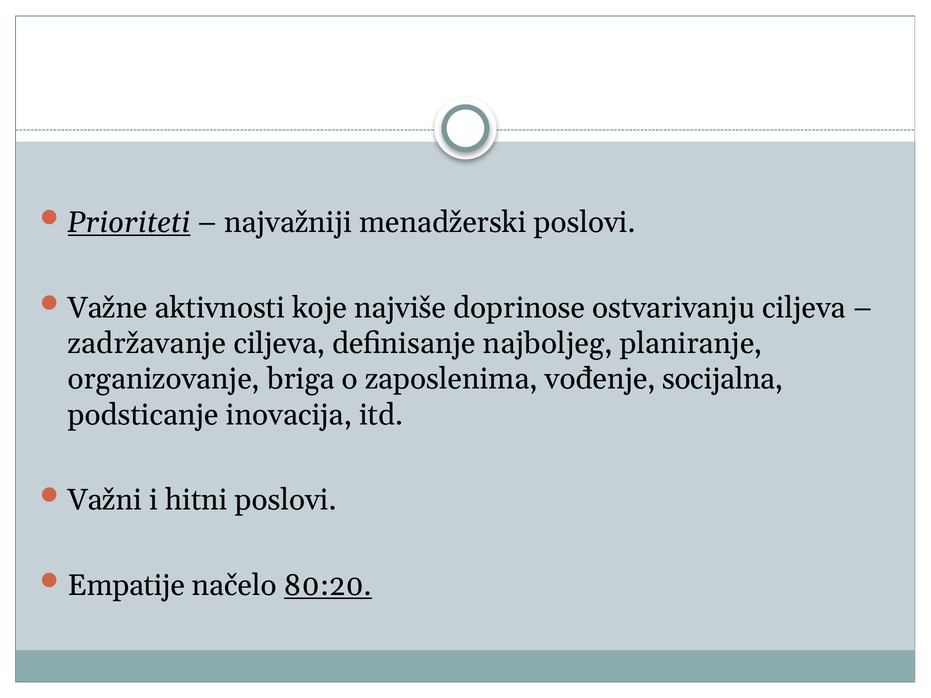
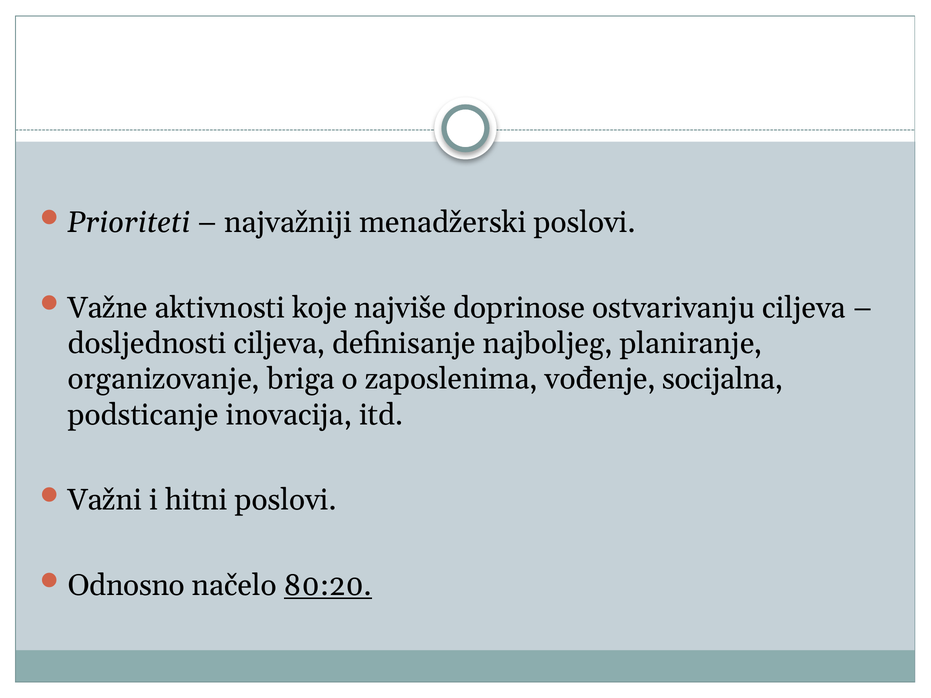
Prioriteti underline: present -> none
zadržavanje: zadržavanje -> dosljednosti
Empatije: Empatije -> Odnosno
